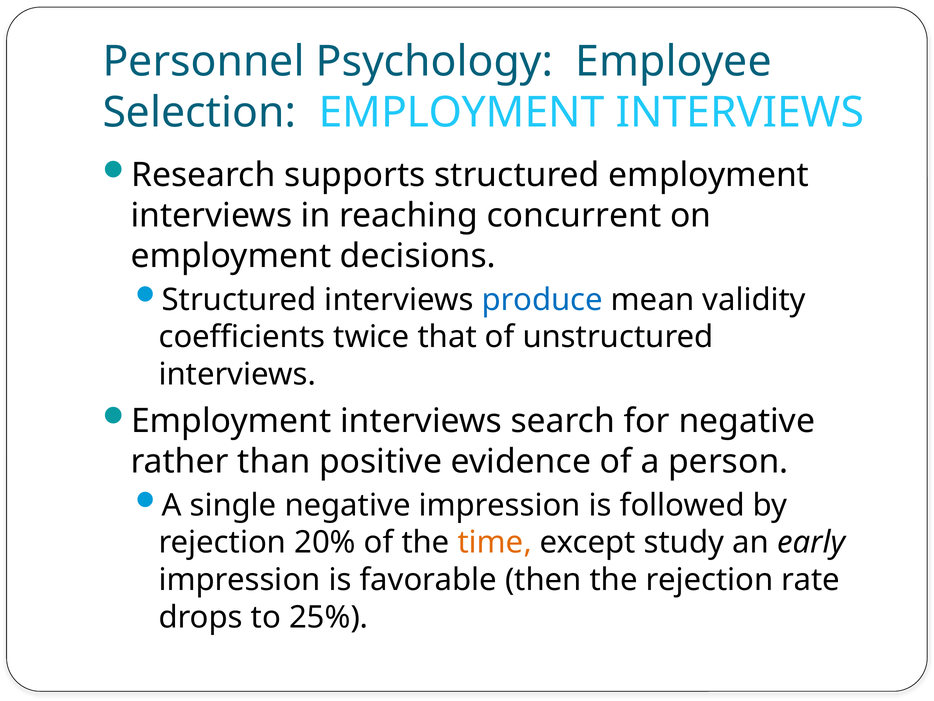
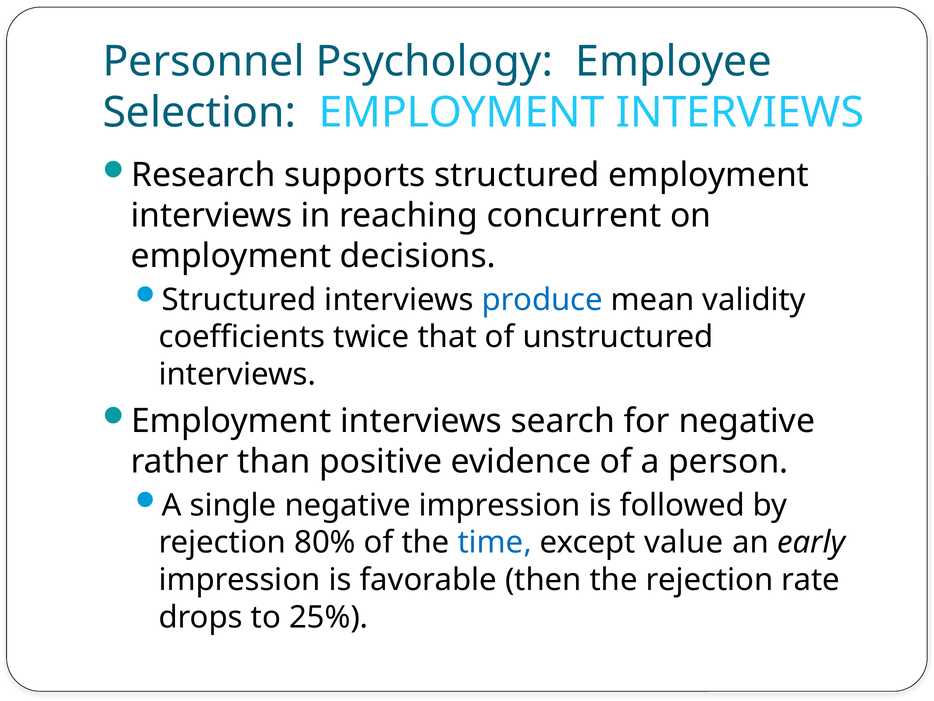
20%: 20% -> 80%
time colour: orange -> blue
study: study -> value
